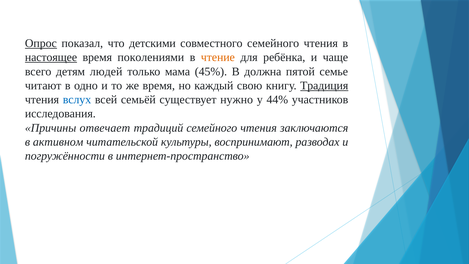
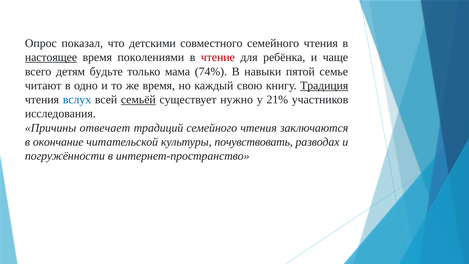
Опрос underline: present -> none
чтение colour: orange -> red
людей: людей -> будьте
45%: 45% -> 74%
должна: должна -> навыки
семьёй underline: none -> present
44%: 44% -> 21%
активном: активном -> окончание
воспринимают: воспринимают -> почувствовать
